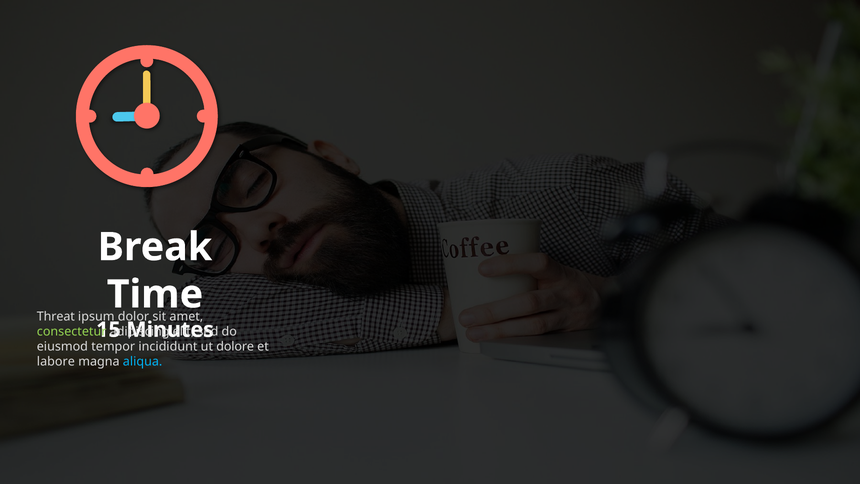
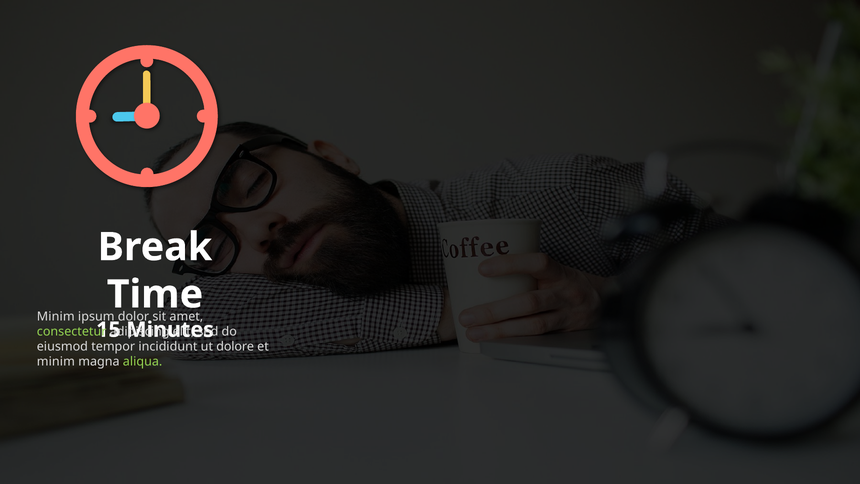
Threat at (56, 316): Threat -> Minim
labore at (56, 361): labore -> minim
aliqua colour: light blue -> light green
